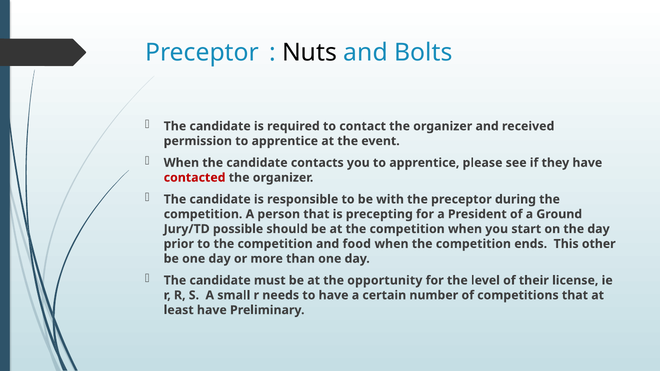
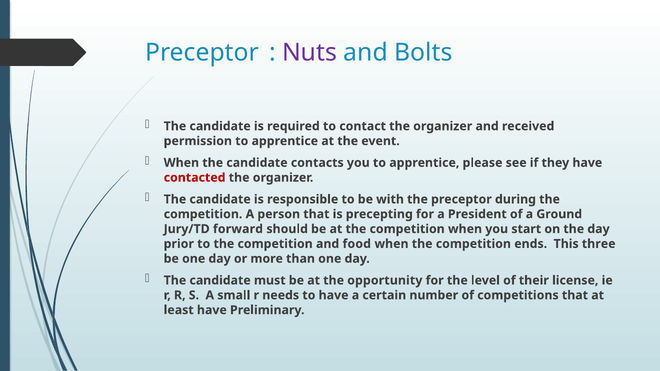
Nuts colour: black -> purple
possible: possible -> forward
other: other -> three
